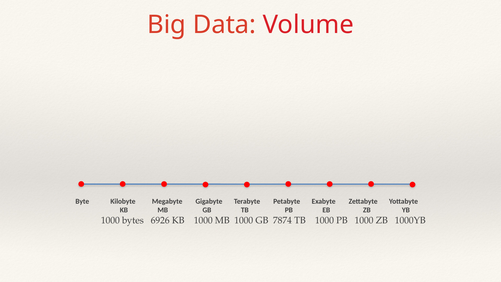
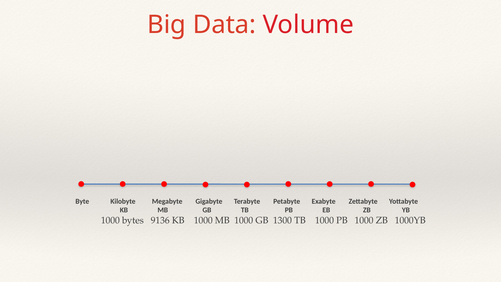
6926: 6926 -> 9136
7874: 7874 -> 1300
